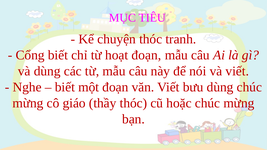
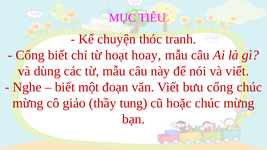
hoạt đoạn: đoạn -> hoay
bưu dùng: dùng -> cổng
thầy thóc: thóc -> tung
